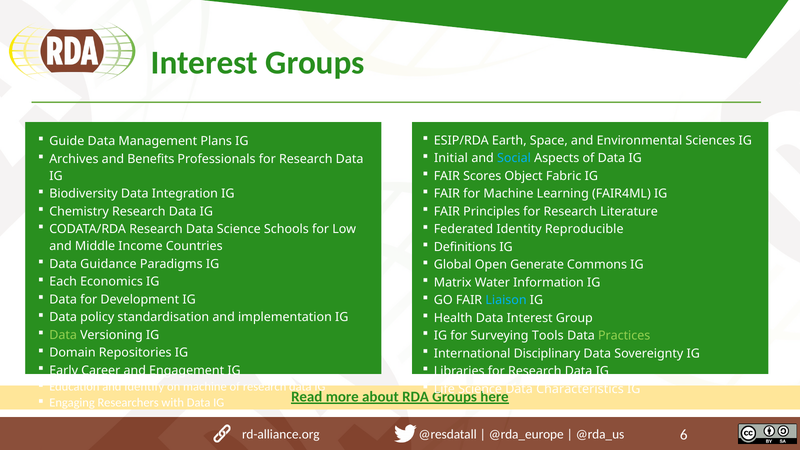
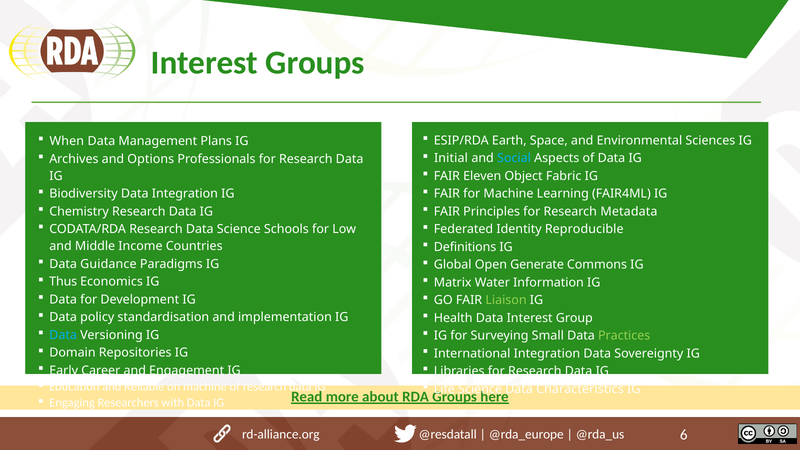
Guide: Guide -> When
Benefits: Benefits -> Options
Scores: Scores -> Eleven
Literature: Literature -> Metadata
Each: Each -> Thus
Liaison colour: light blue -> light green
Data at (63, 335) colour: light green -> light blue
Tools: Tools -> Small
International Disciplinary: Disciplinary -> Integration
Identify: Identify -> Reliable
